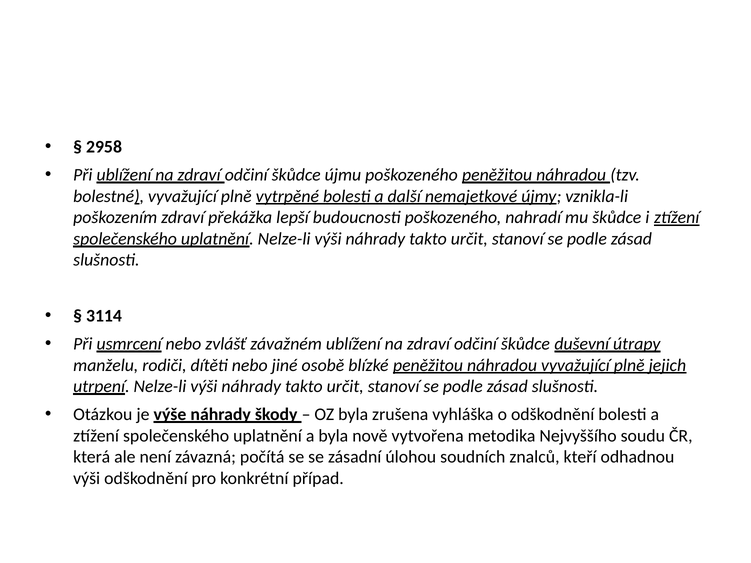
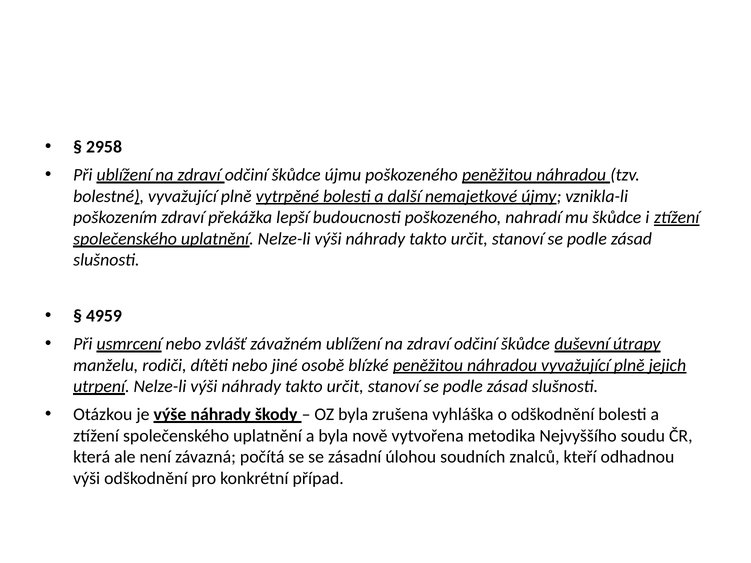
3114: 3114 -> 4959
